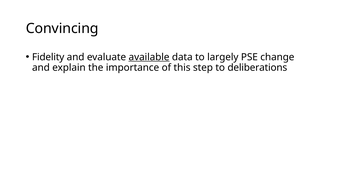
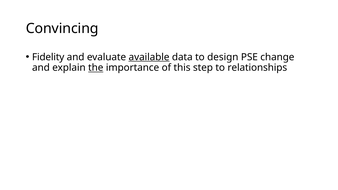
largely: largely -> design
the underline: none -> present
deliberations: deliberations -> relationships
